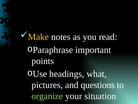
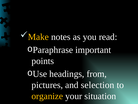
what: what -> from
questions: questions -> selection
organize colour: light green -> yellow
